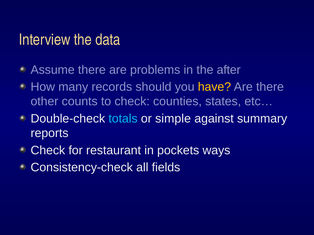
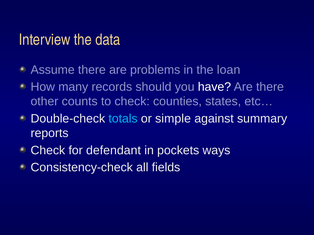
after: after -> loan
have colour: yellow -> white
restaurant: restaurant -> defendant
